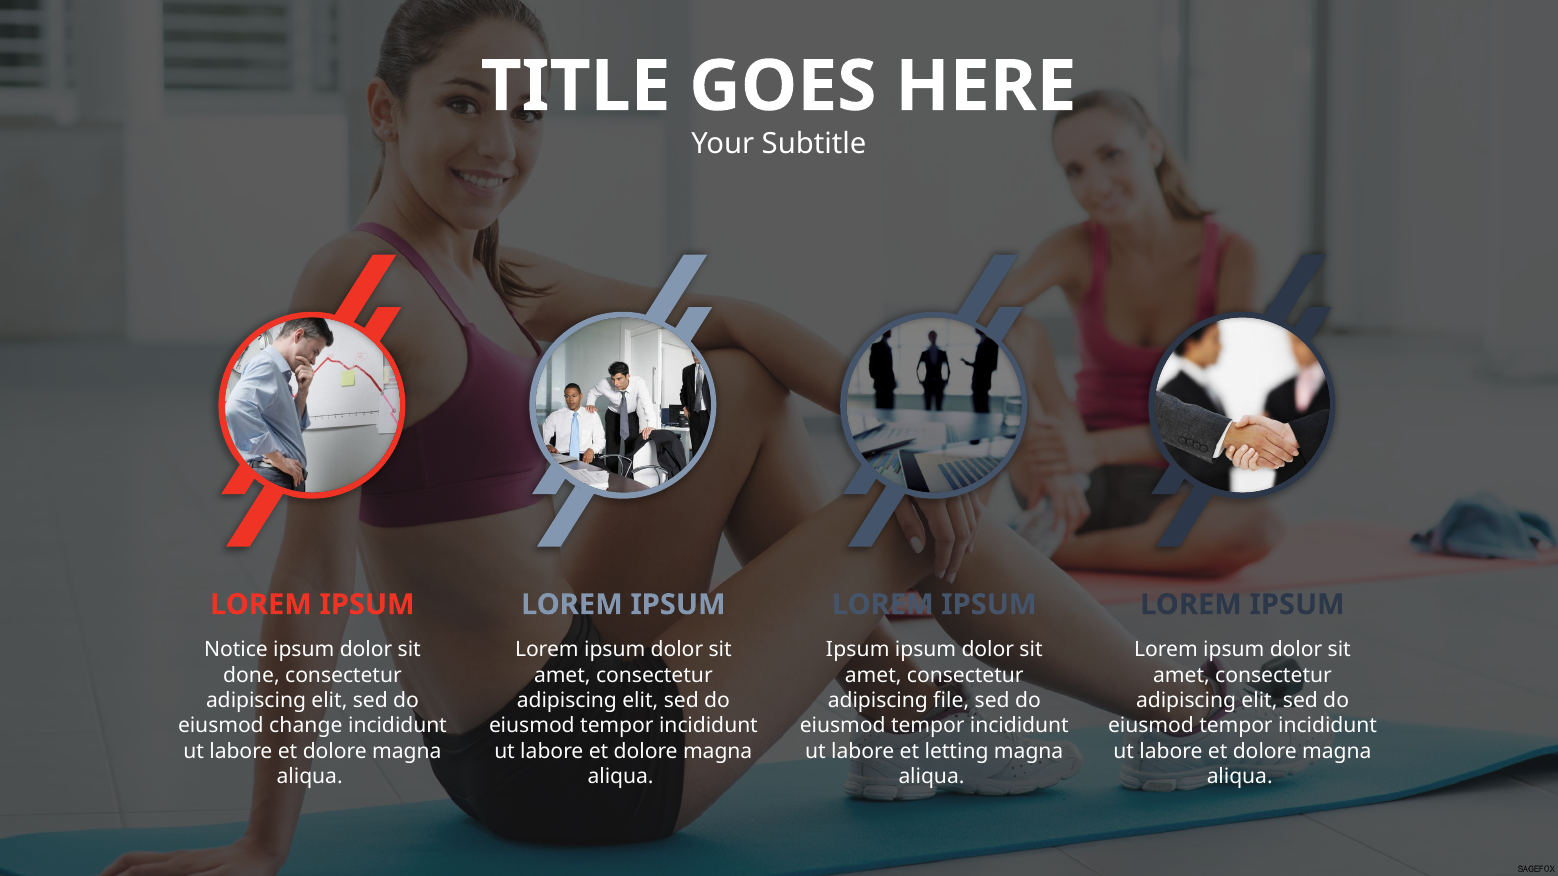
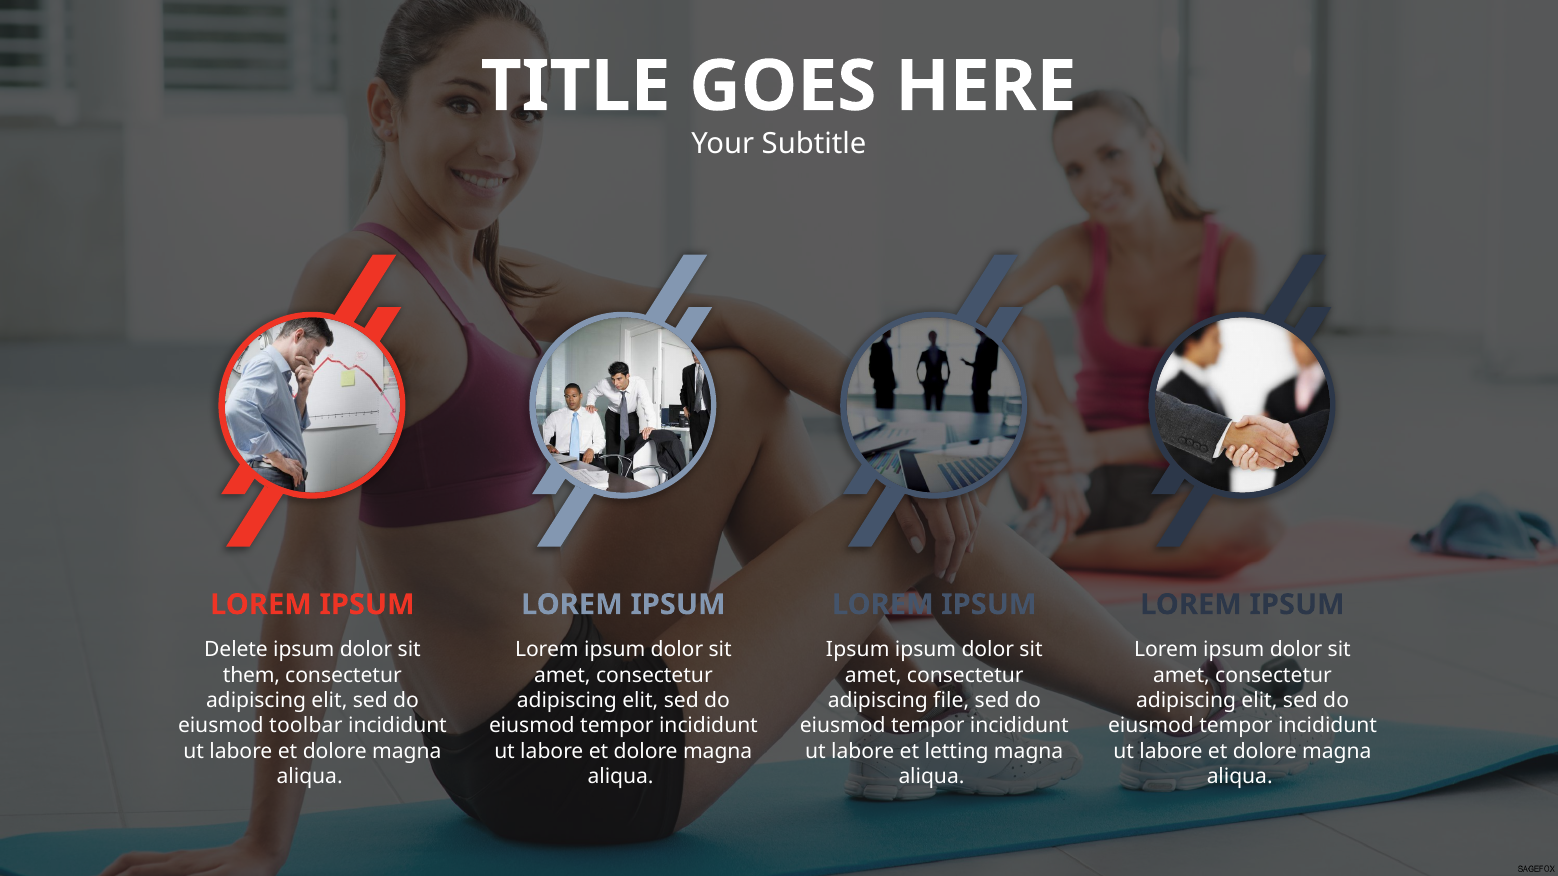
Notice: Notice -> Delete
done: done -> them
change: change -> toolbar
